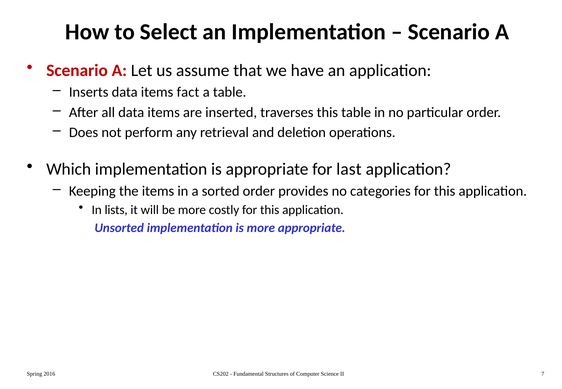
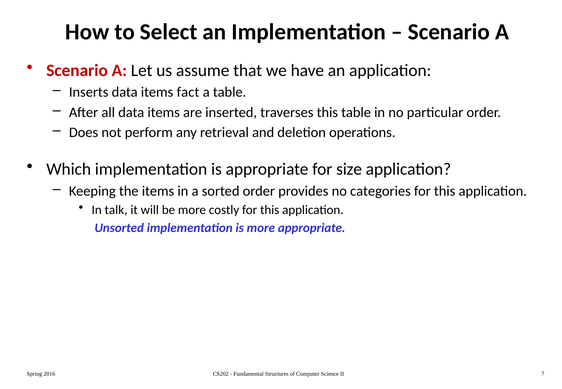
last: last -> size
lists: lists -> talk
